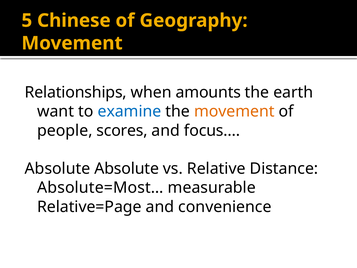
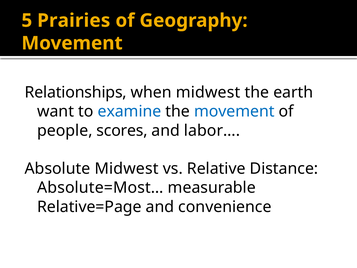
Chinese: Chinese -> Prairies
when amounts: amounts -> midwest
movement at (234, 111) colour: orange -> blue
focus…: focus… -> labor…
Absolute Absolute: Absolute -> Midwest
